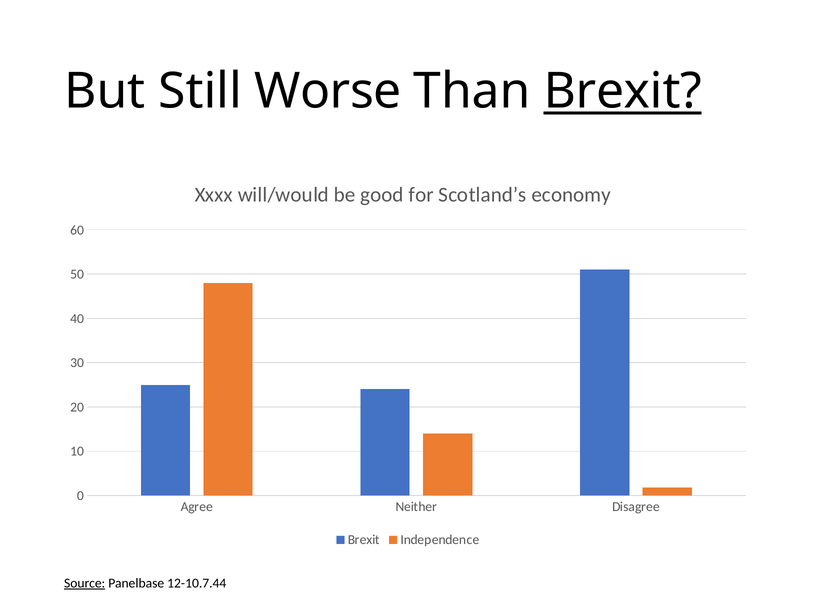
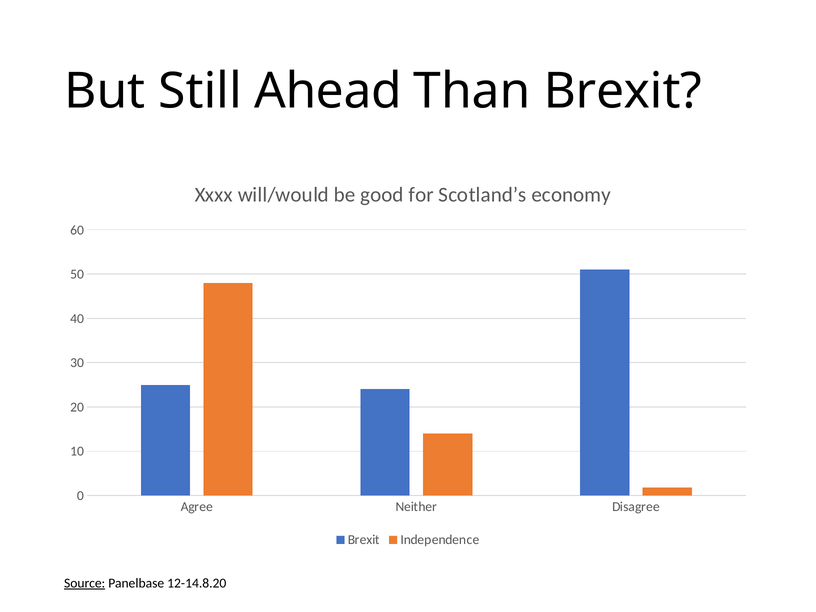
Worse: Worse -> Ahead
Brexit at (623, 91) underline: present -> none
12-10.7.44: 12-10.7.44 -> 12-14.8.20
